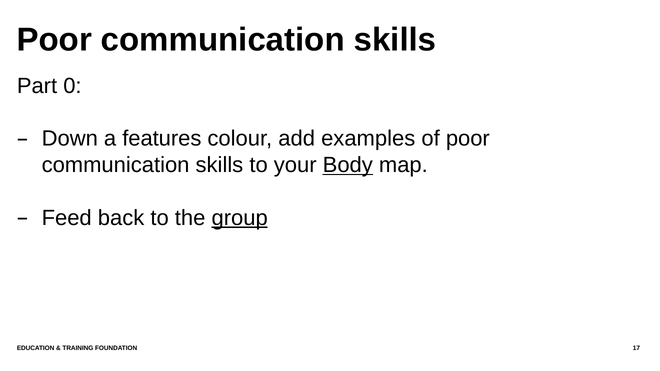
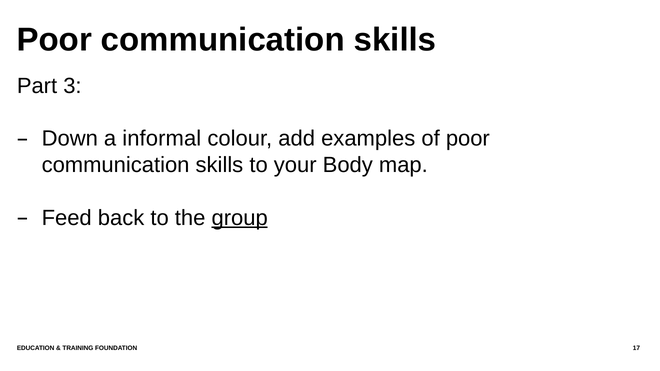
0: 0 -> 3
features: features -> informal
Body underline: present -> none
